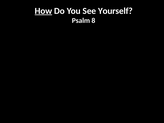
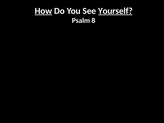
Yourself underline: none -> present
